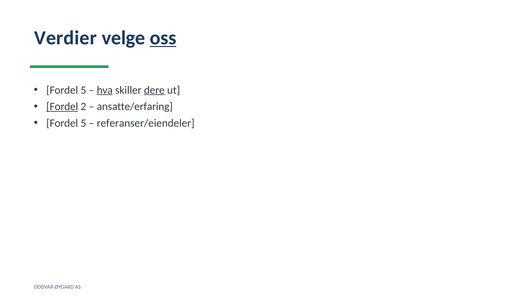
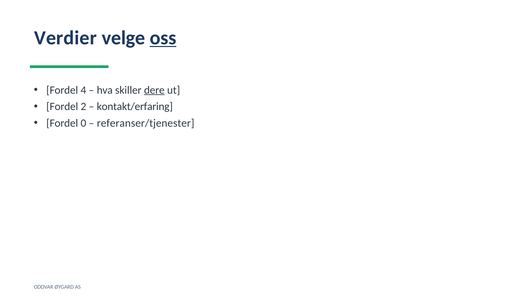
5 at (83, 90): 5 -> 4
hva underline: present -> none
Fordel at (62, 107) underline: present -> none
ansatte/erfaring: ansatte/erfaring -> kontakt/erfaring
5 at (83, 123): 5 -> 0
referanser/eiendeler: referanser/eiendeler -> referanser/tjenester
